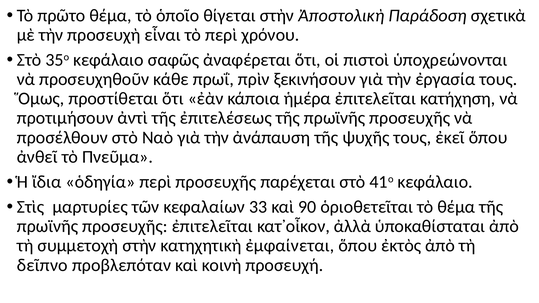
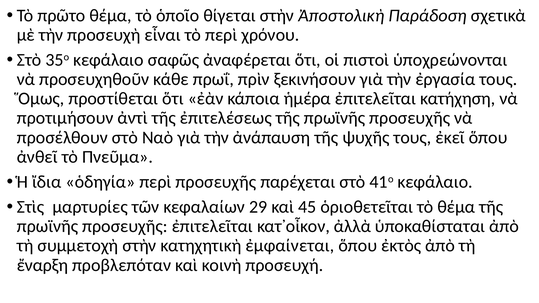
33: 33 -> 29
90: 90 -> 45
δεῖπνο: δεῖπνο -> ἔναρξη
